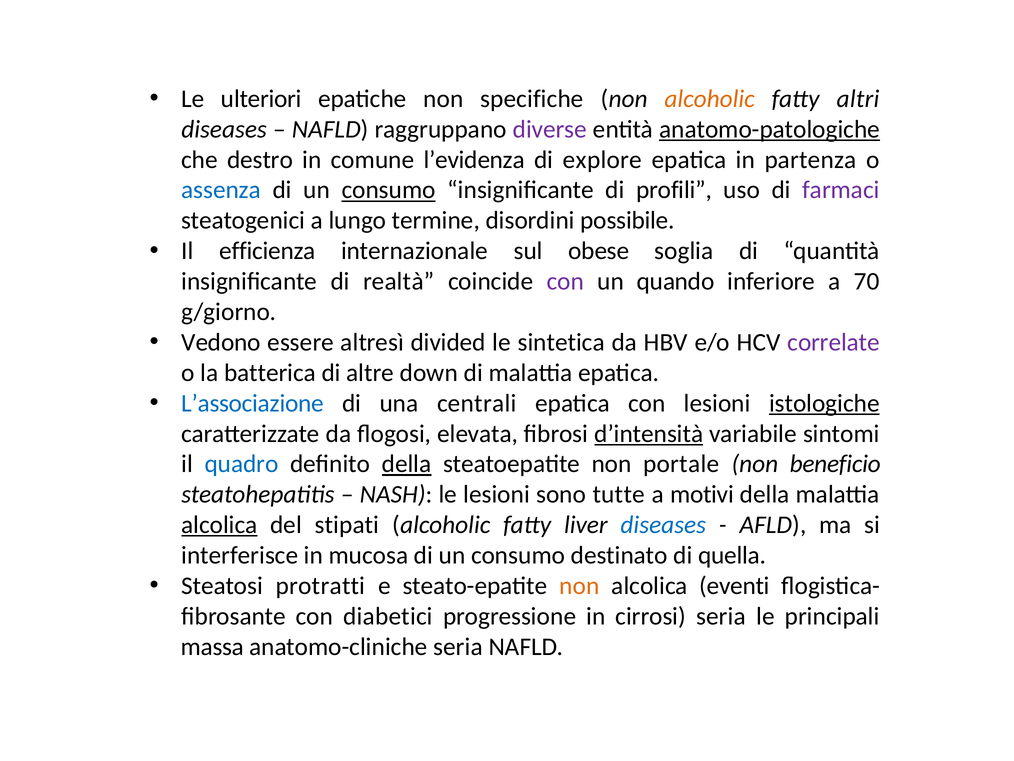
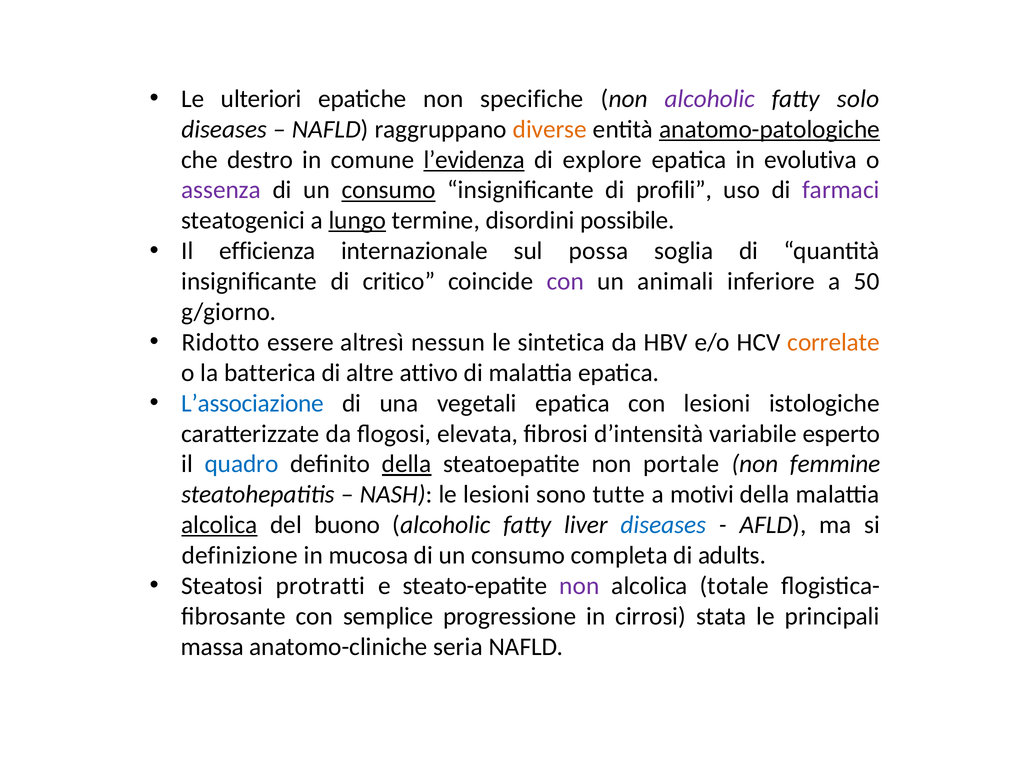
alcoholic at (710, 99) colour: orange -> purple
altri: altri -> solo
diverse colour: purple -> orange
l’evidenza underline: none -> present
partenza: partenza -> evolutiva
assenza colour: blue -> purple
lungo underline: none -> present
obese: obese -> possa
realtà: realtà -> critico
quando: quando -> animali
70: 70 -> 50
Vedono: Vedono -> Ridotto
divided: divided -> nessun
correlate colour: purple -> orange
down: down -> attivo
centrali: centrali -> vegetali
istologiche underline: present -> none
d’intensità underline: present -> none
sintomi: sintomi -> esperto
beneficio: beneficio -> femmine
stipati: stipati -> buono
interferisce: interferisce -> definizione
destinato: destinato -> completa
quella: quella -> adults
non at (579, 585) colour: orange -> purple
eventi: eventi -> totale
diabetici: diabetici -> semplice
cirrosi seria: seria -> stata
